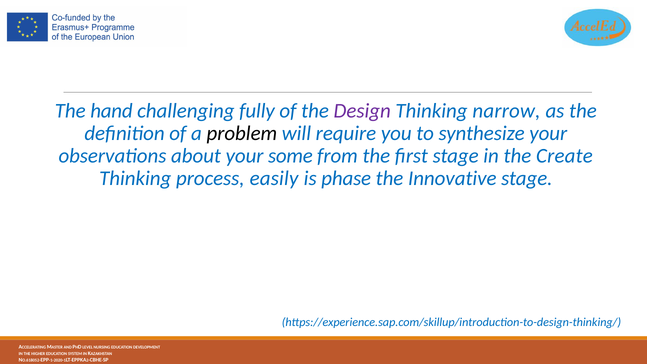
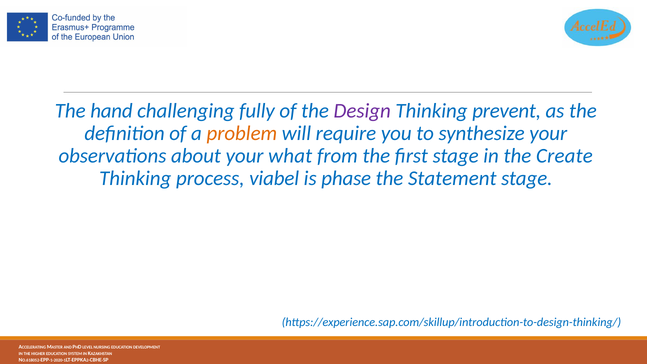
narrow: narrow -> prevent
problem colour: black -> orange
some: some -> what
easily: easily -> viabel
Innovative: Innovative -> Statement
